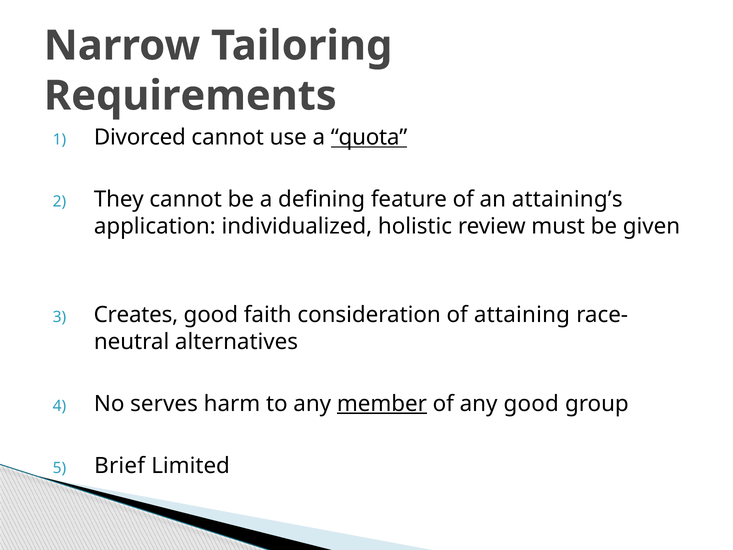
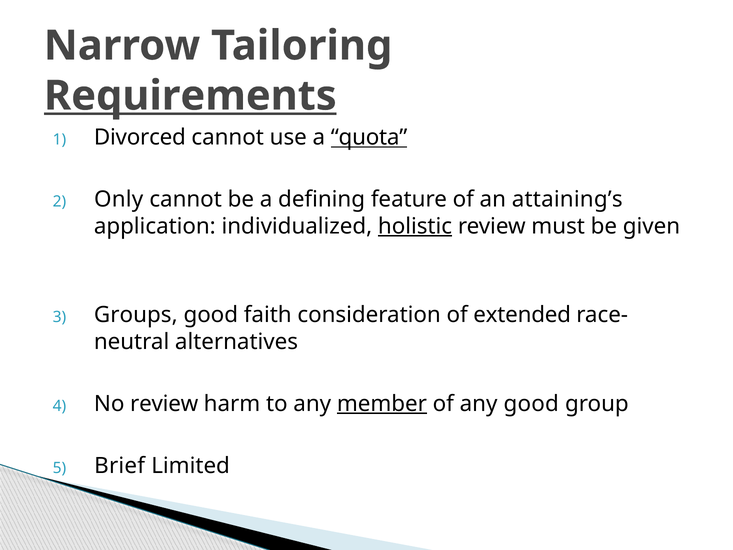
Requirements underline: none -> present
They: They -> Only
holistic underline: none -> present
Creates: Creates -> Groups
attaining: attaining -> extended
No serves: serves -> review
